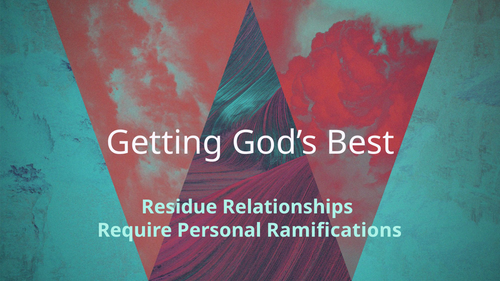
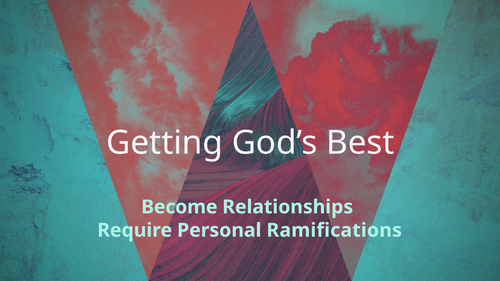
Residue: Residue -> Become
